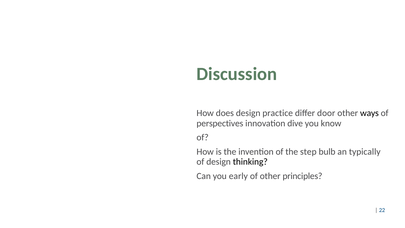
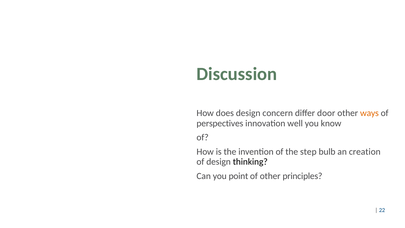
practice: practice -> concern
ways colour: black -> orange
dive: dive -> well
typically: typically -> creation
early: early -> point
